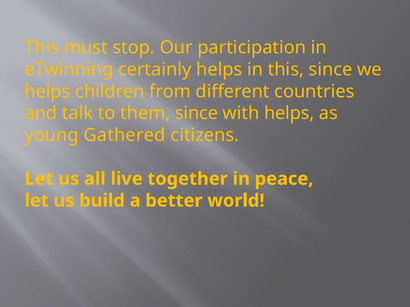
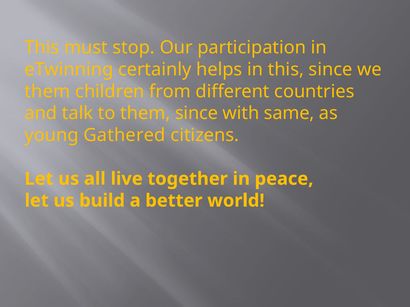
helps at (48, 92): helps -> them
with helps: helps -> same
